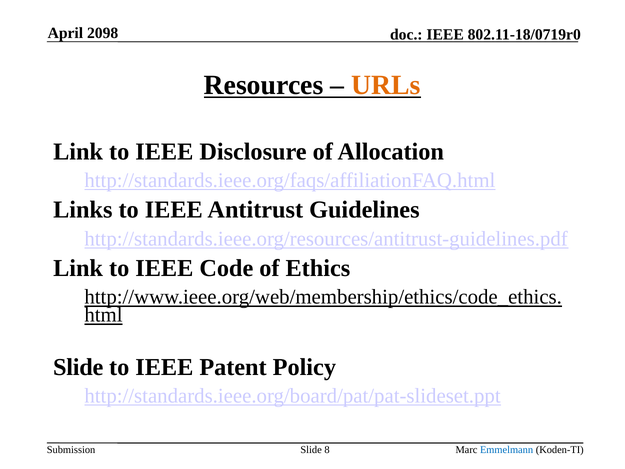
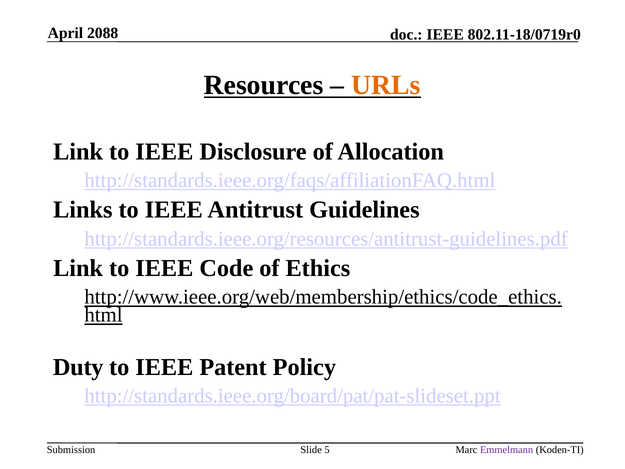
2098: 2098 -> 2088
Slide at (78, 367): Slide -> Duty
8: 8 -> 5
Emmelmann colour: blue -> purple
